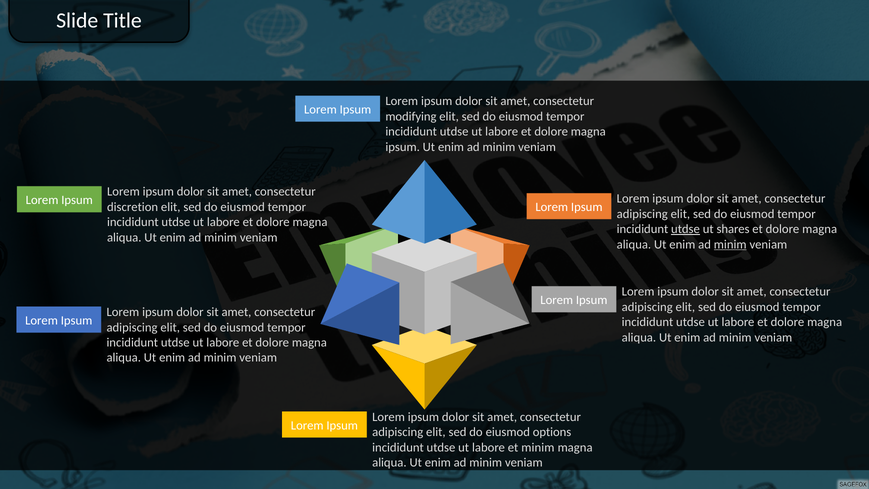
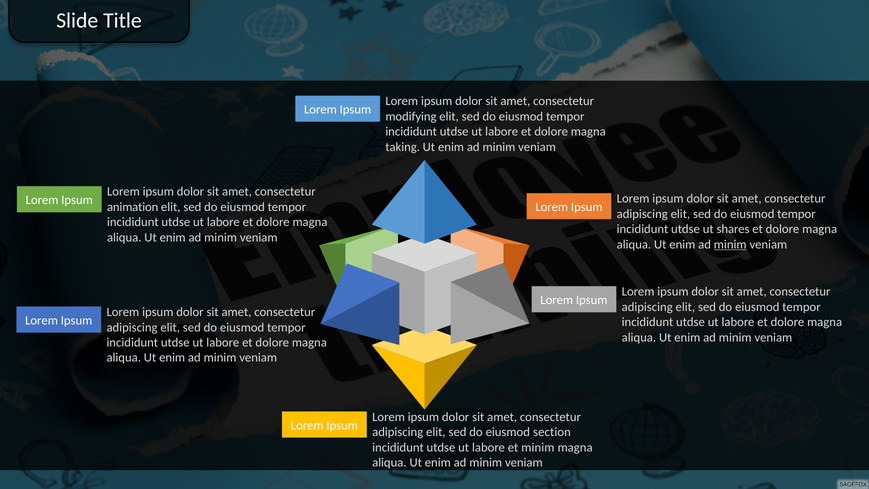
ipsum at (403, 147): ipsum -> taking
discretion: discretion -> animation
utdse at (685, 229) underline: present -> none
options: options -> section
